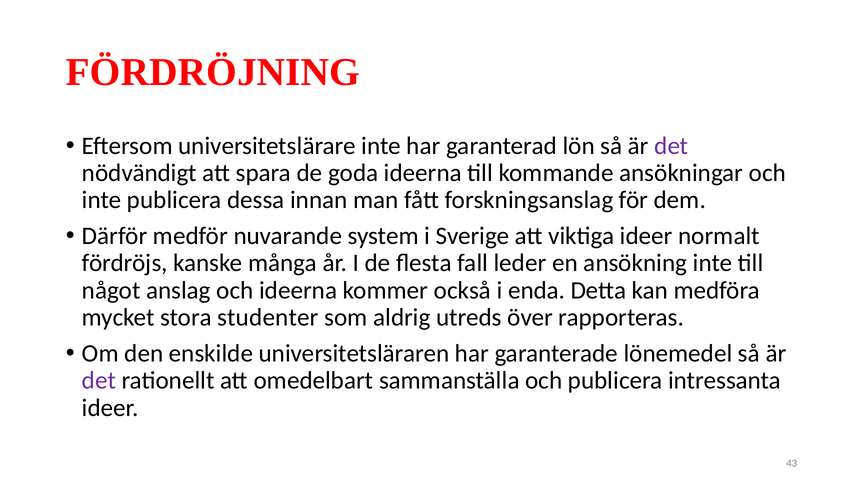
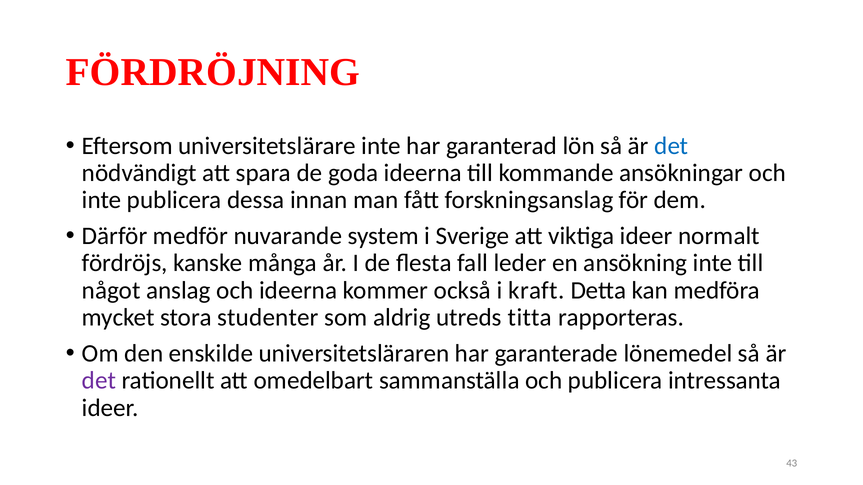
det at (671, 146) colour: purple -> blue
enda: enda -> kraft
över: över -> titta
